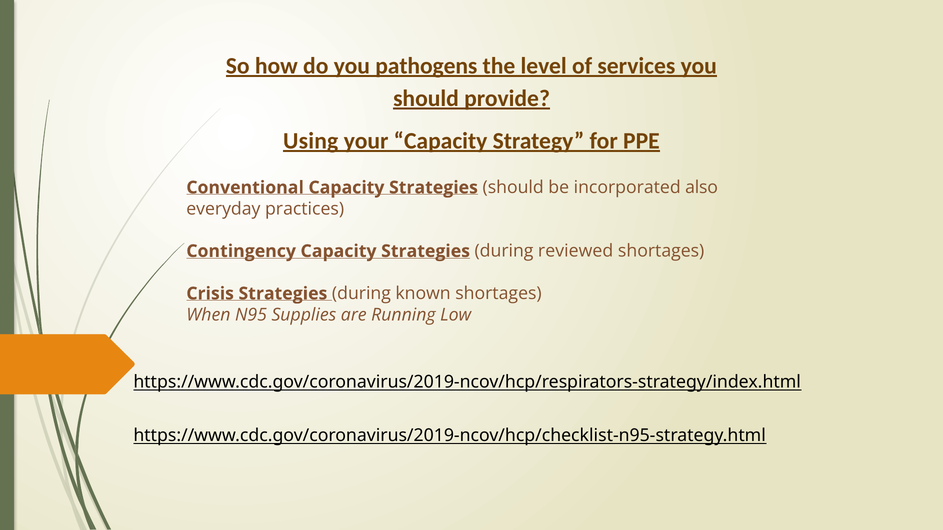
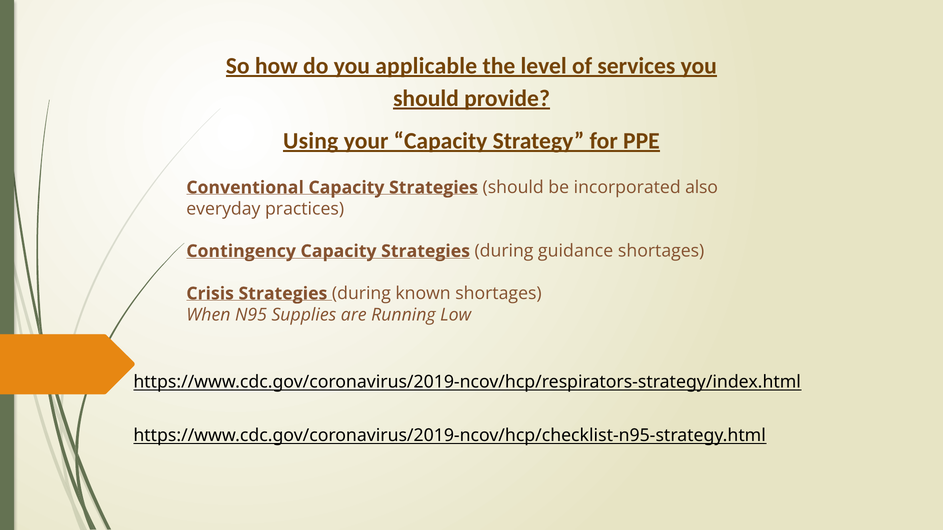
pathogens: pathogens -> applicable
reviewed: reviewed -> guidance
